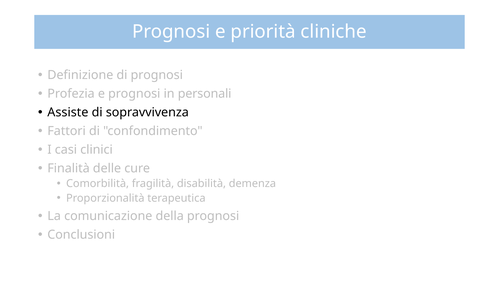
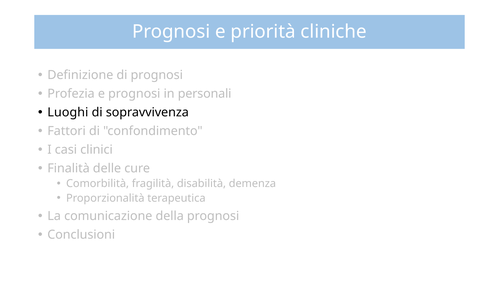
Assiste: Assiste -> Luoghi
